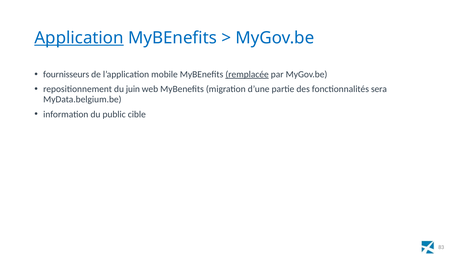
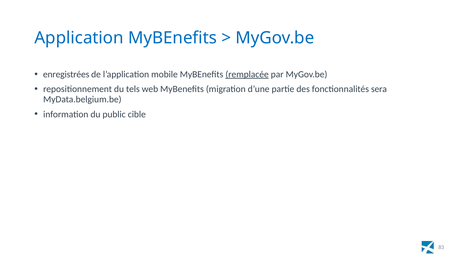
Application underline: present -> none
fournisseurs: fournisseurs -> enregistrées
juin: juin -> tels
